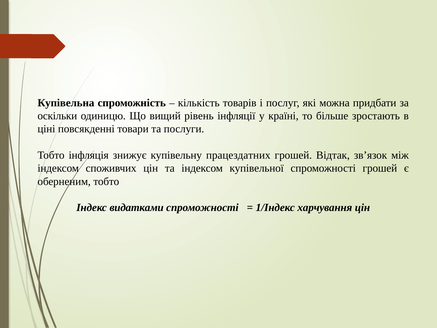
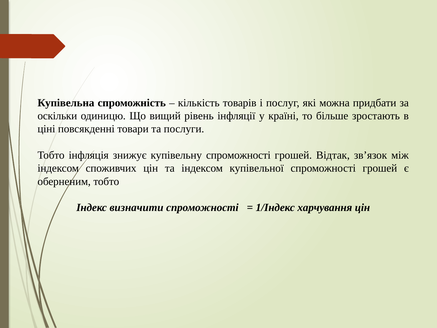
купівельну працездатних: працездатних -> спроможності
видатками: видатками -> визначити
